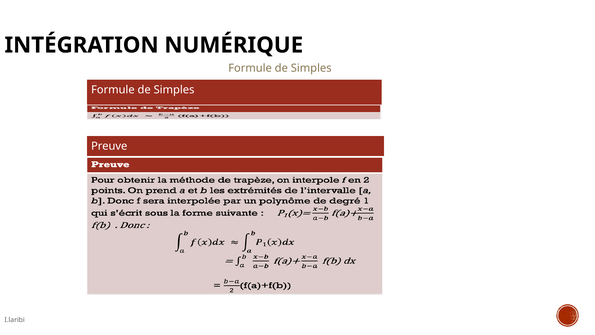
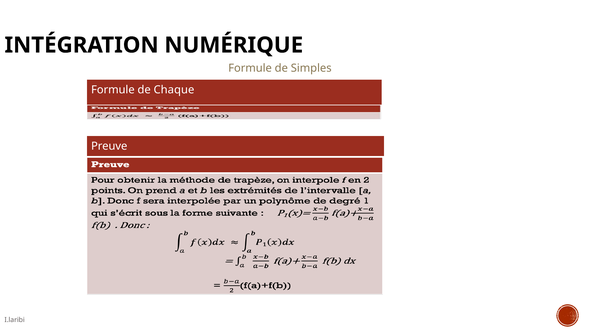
Simples at (174, 90): Simples -> Chaque
